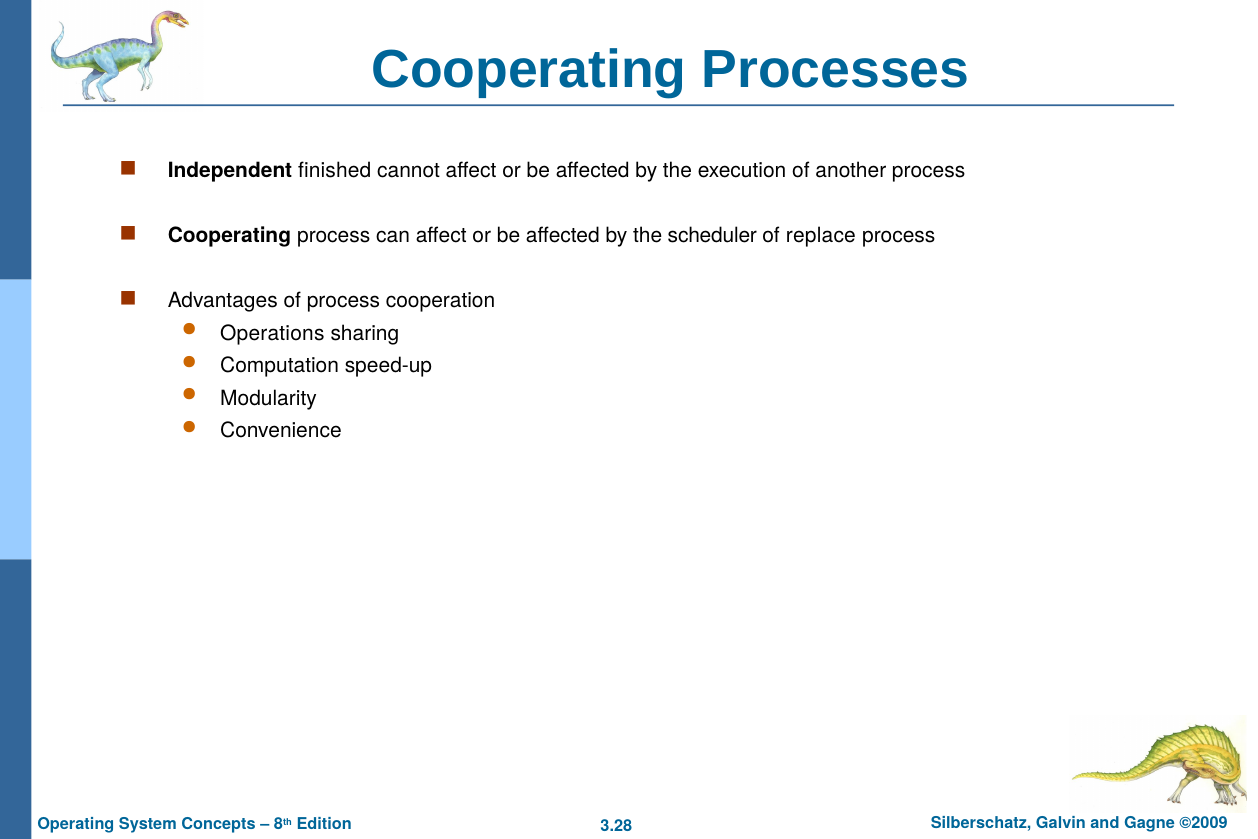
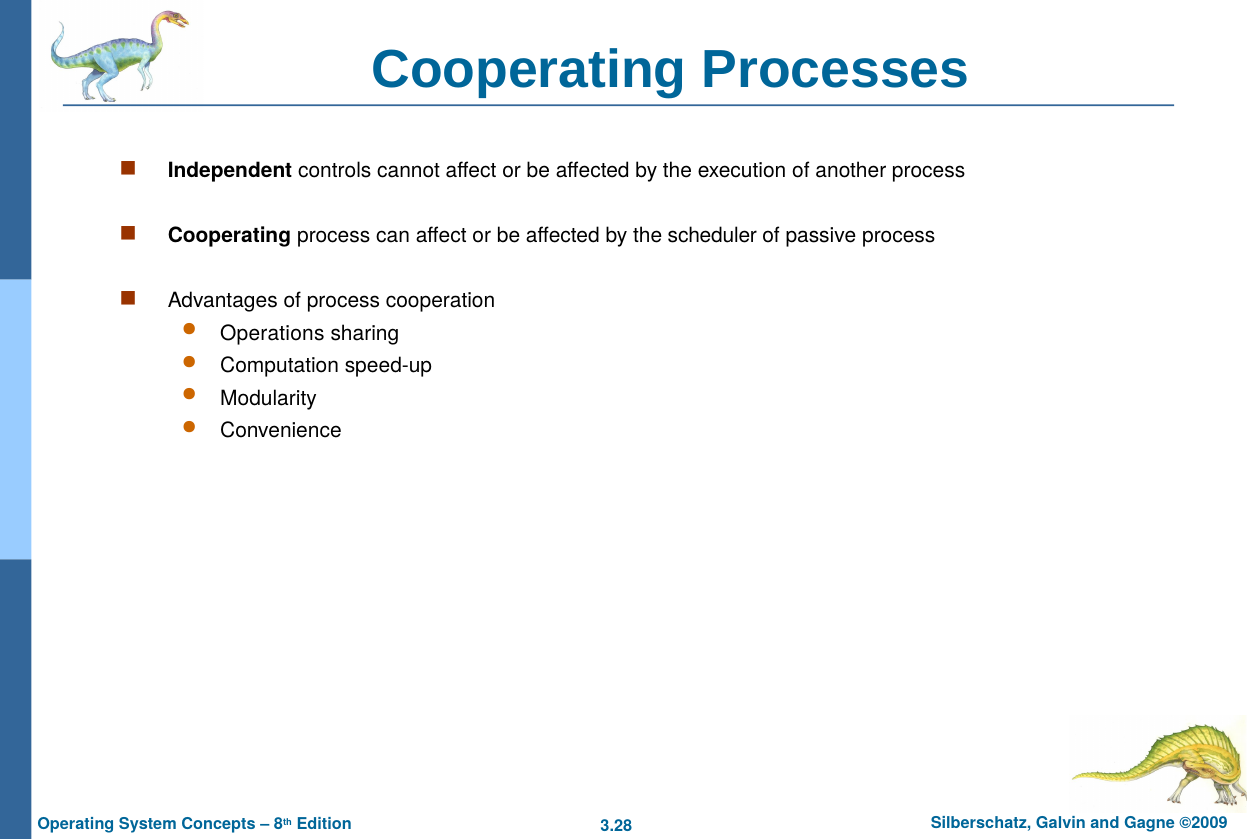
finished: finished -> controls
replace: replace -> passive
